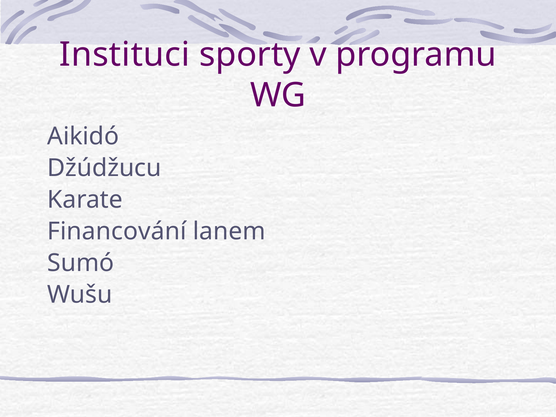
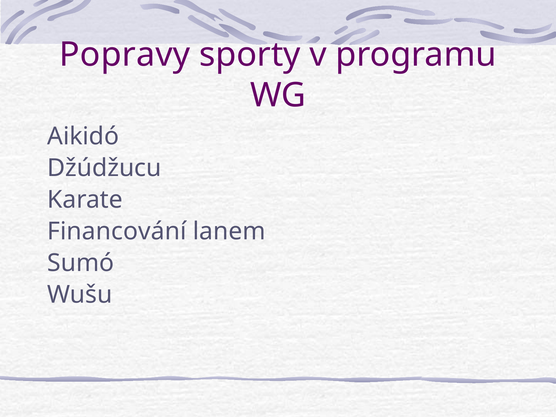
Instituci: Instituci -> Popravy
